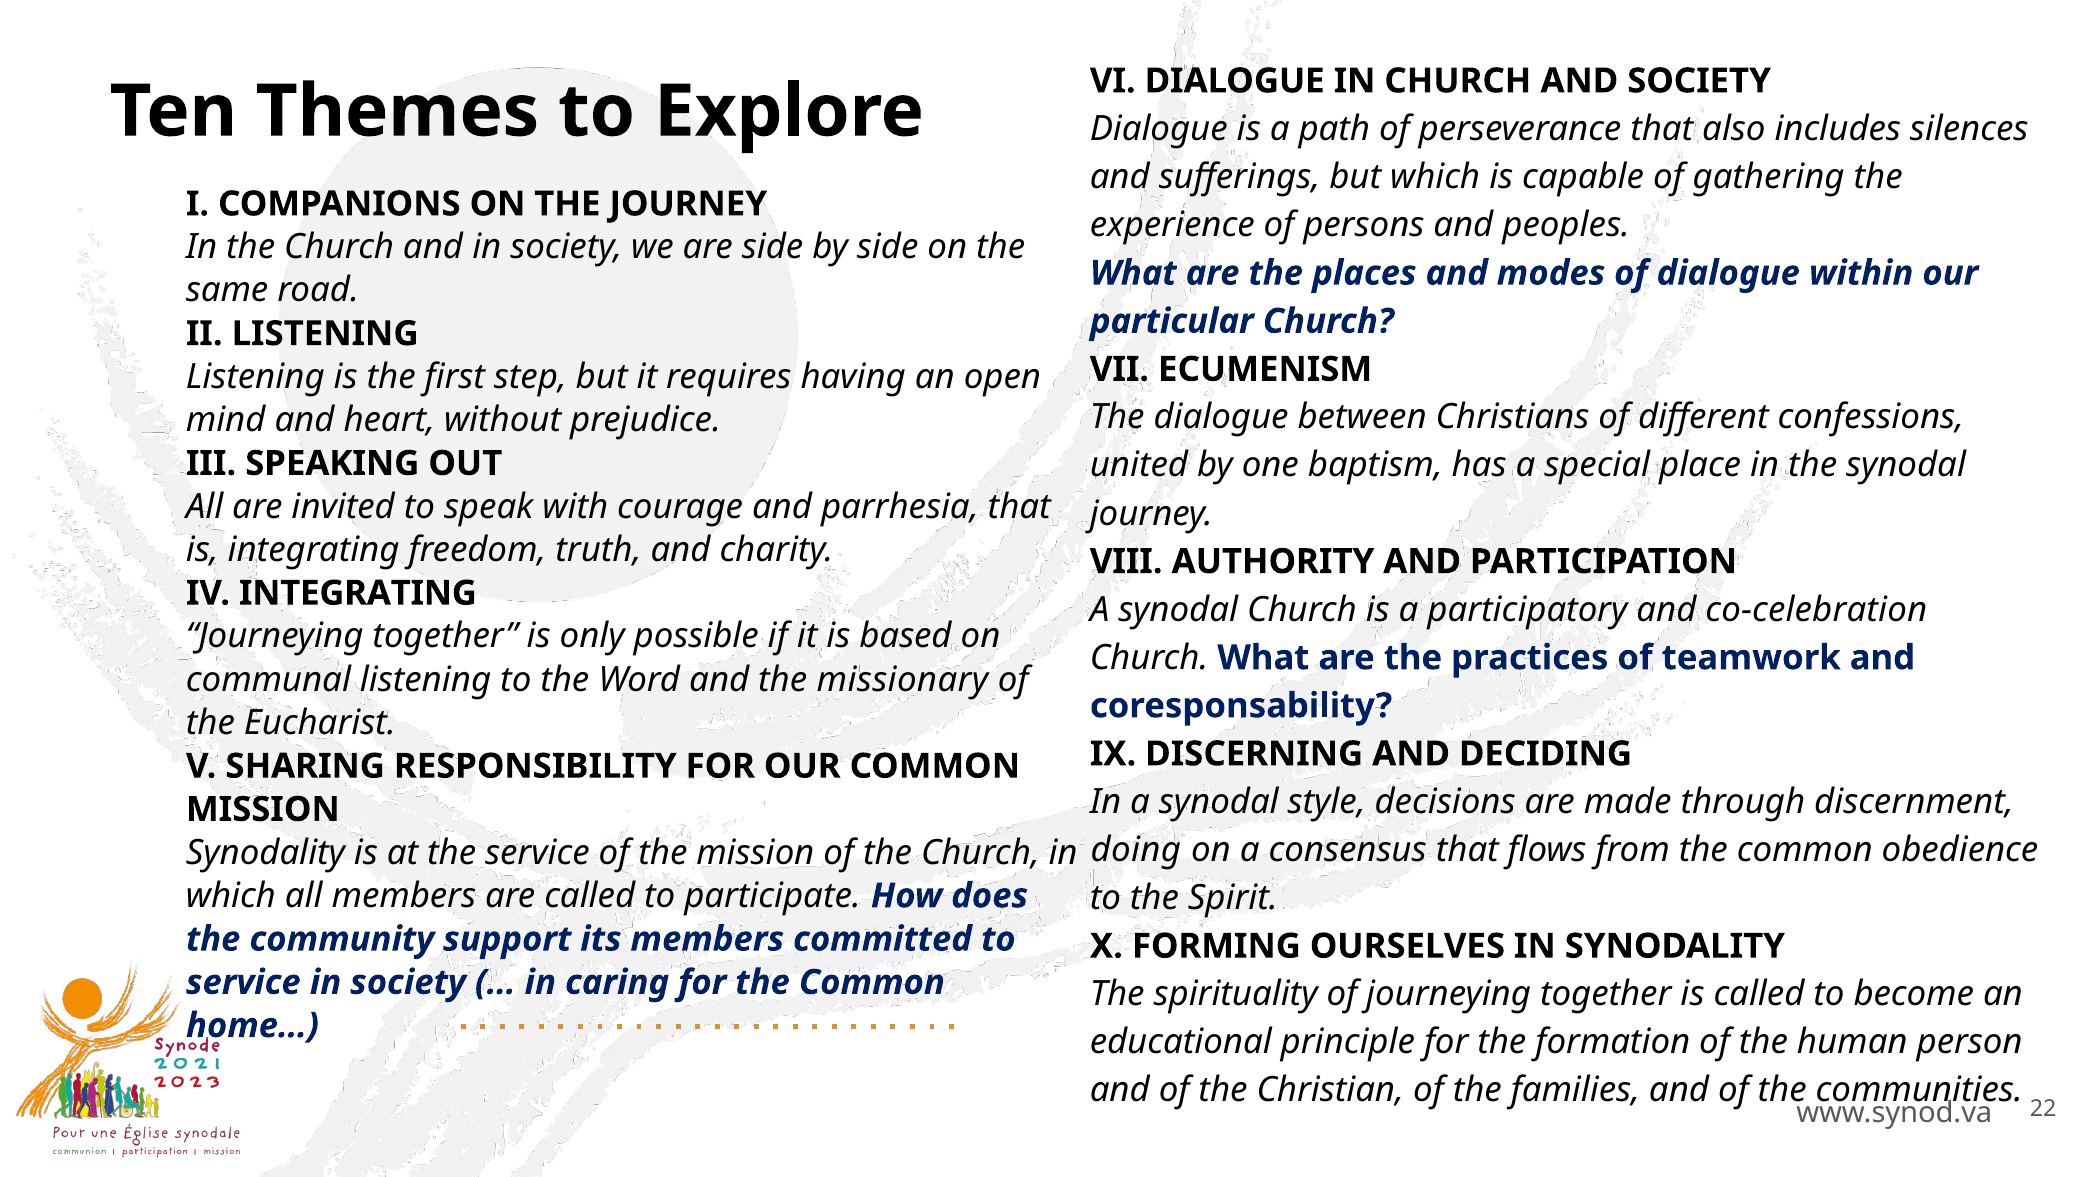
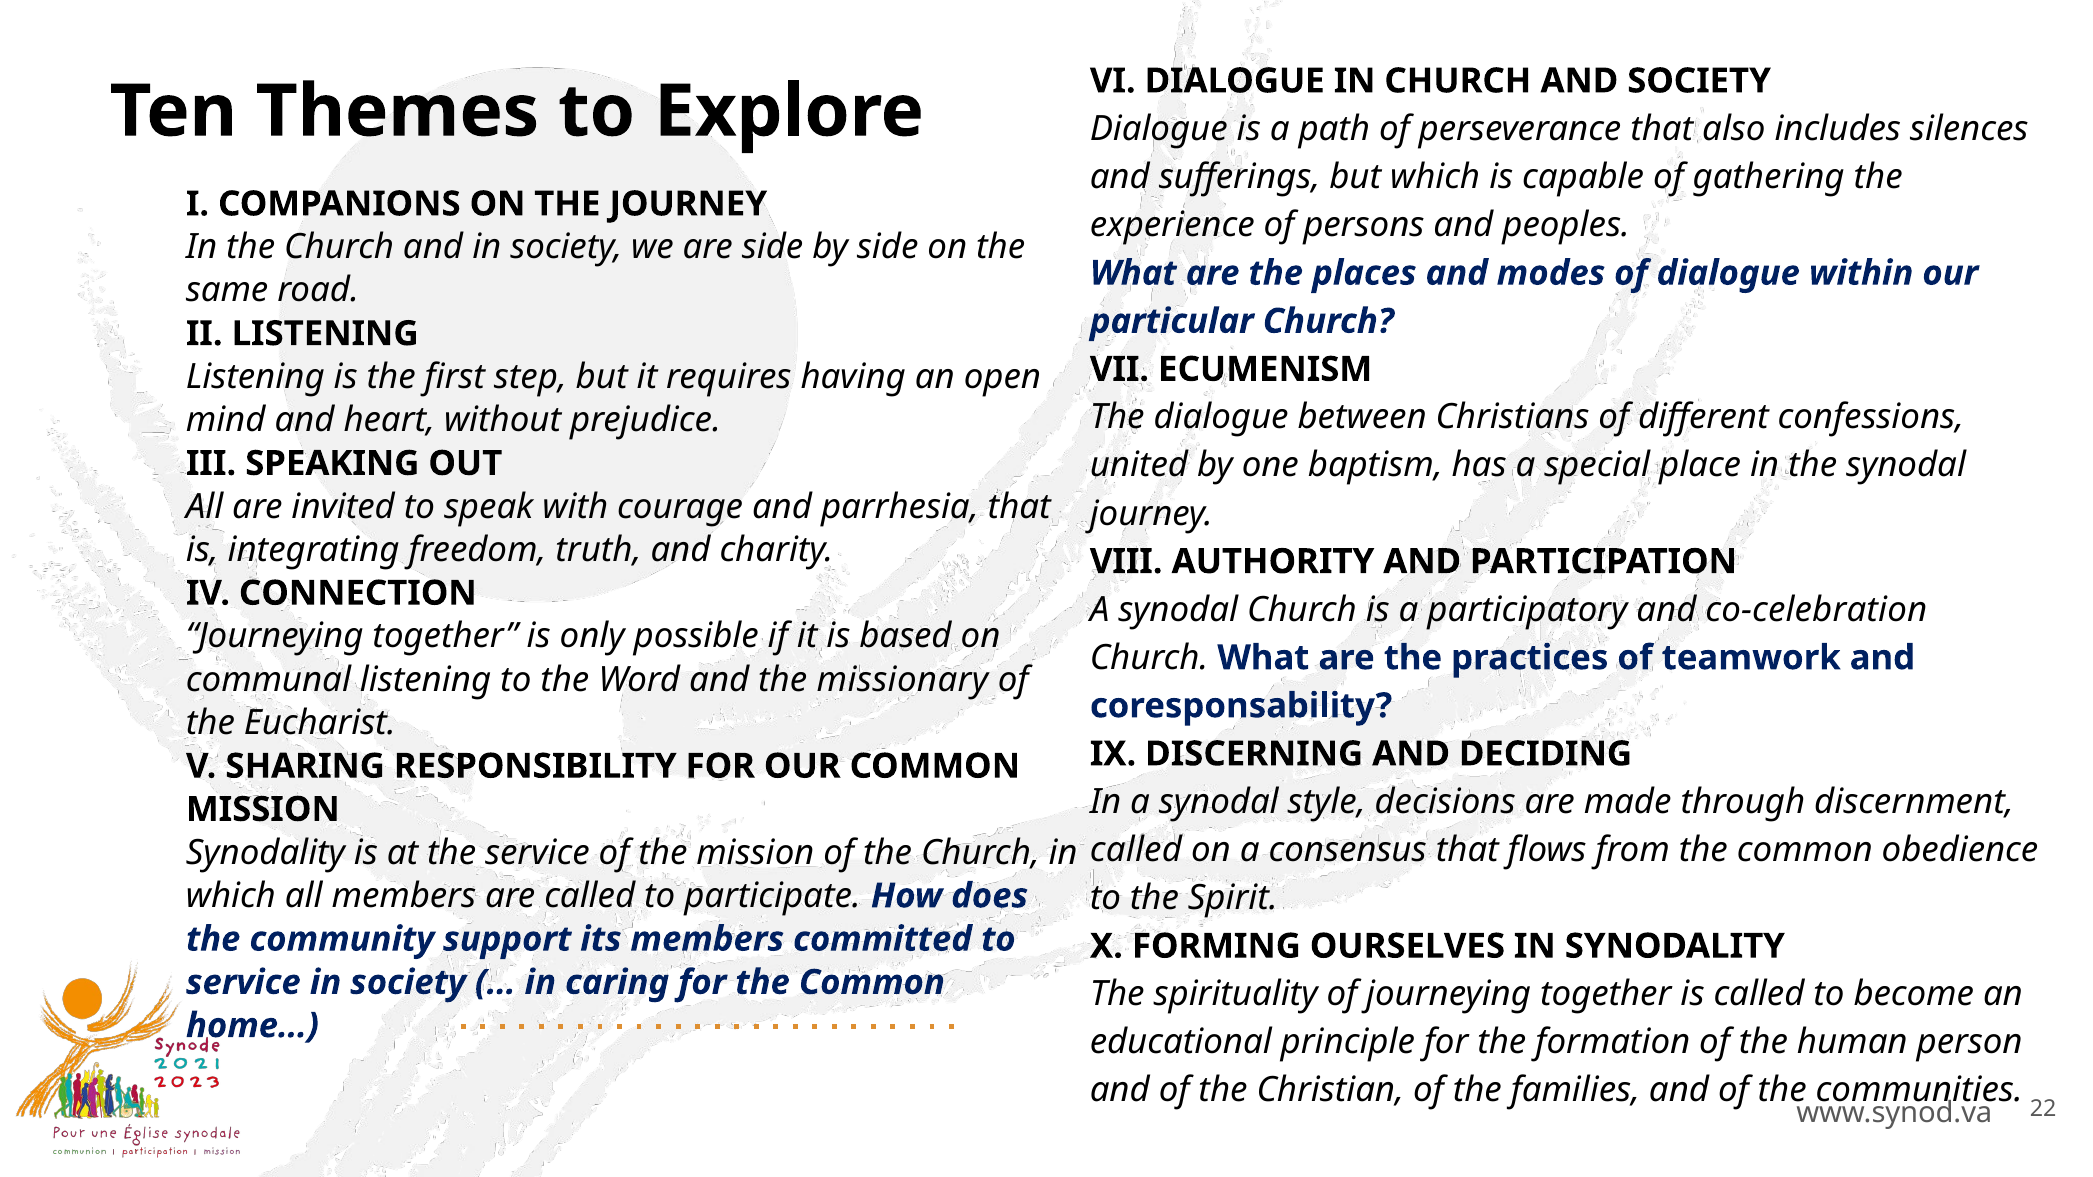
IV INTEGRATING: INTEGRATING -> CONNECTION
doing at (1136, 850): doing -> called
